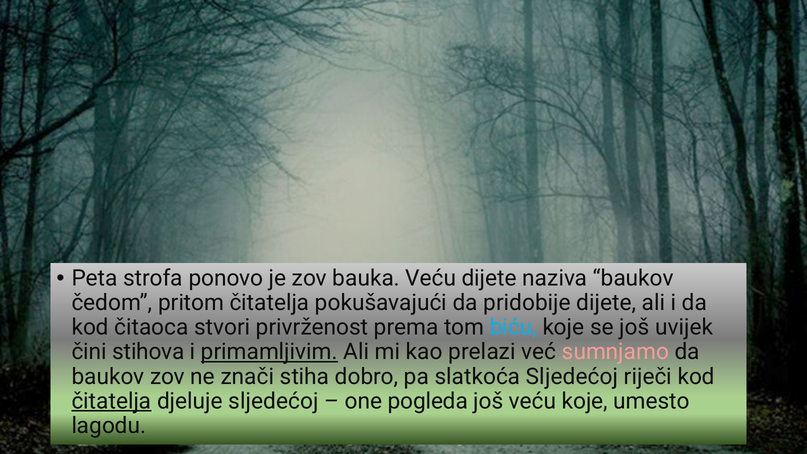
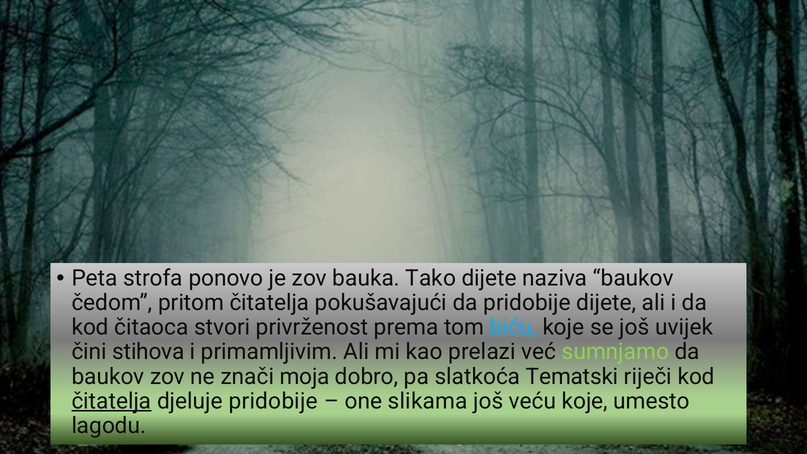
bauka Veću: Veću -> Tako
primamljivim underline: present -> none
sumnjamo colour: pink -> light green
stiha: stiha -> moja
slatkoća Sljedećoj: Sljedećoj -> Tematski
djeluje sljedećoj: sljedećoj -> pridobije
pogleda: pogleda -> slikama
